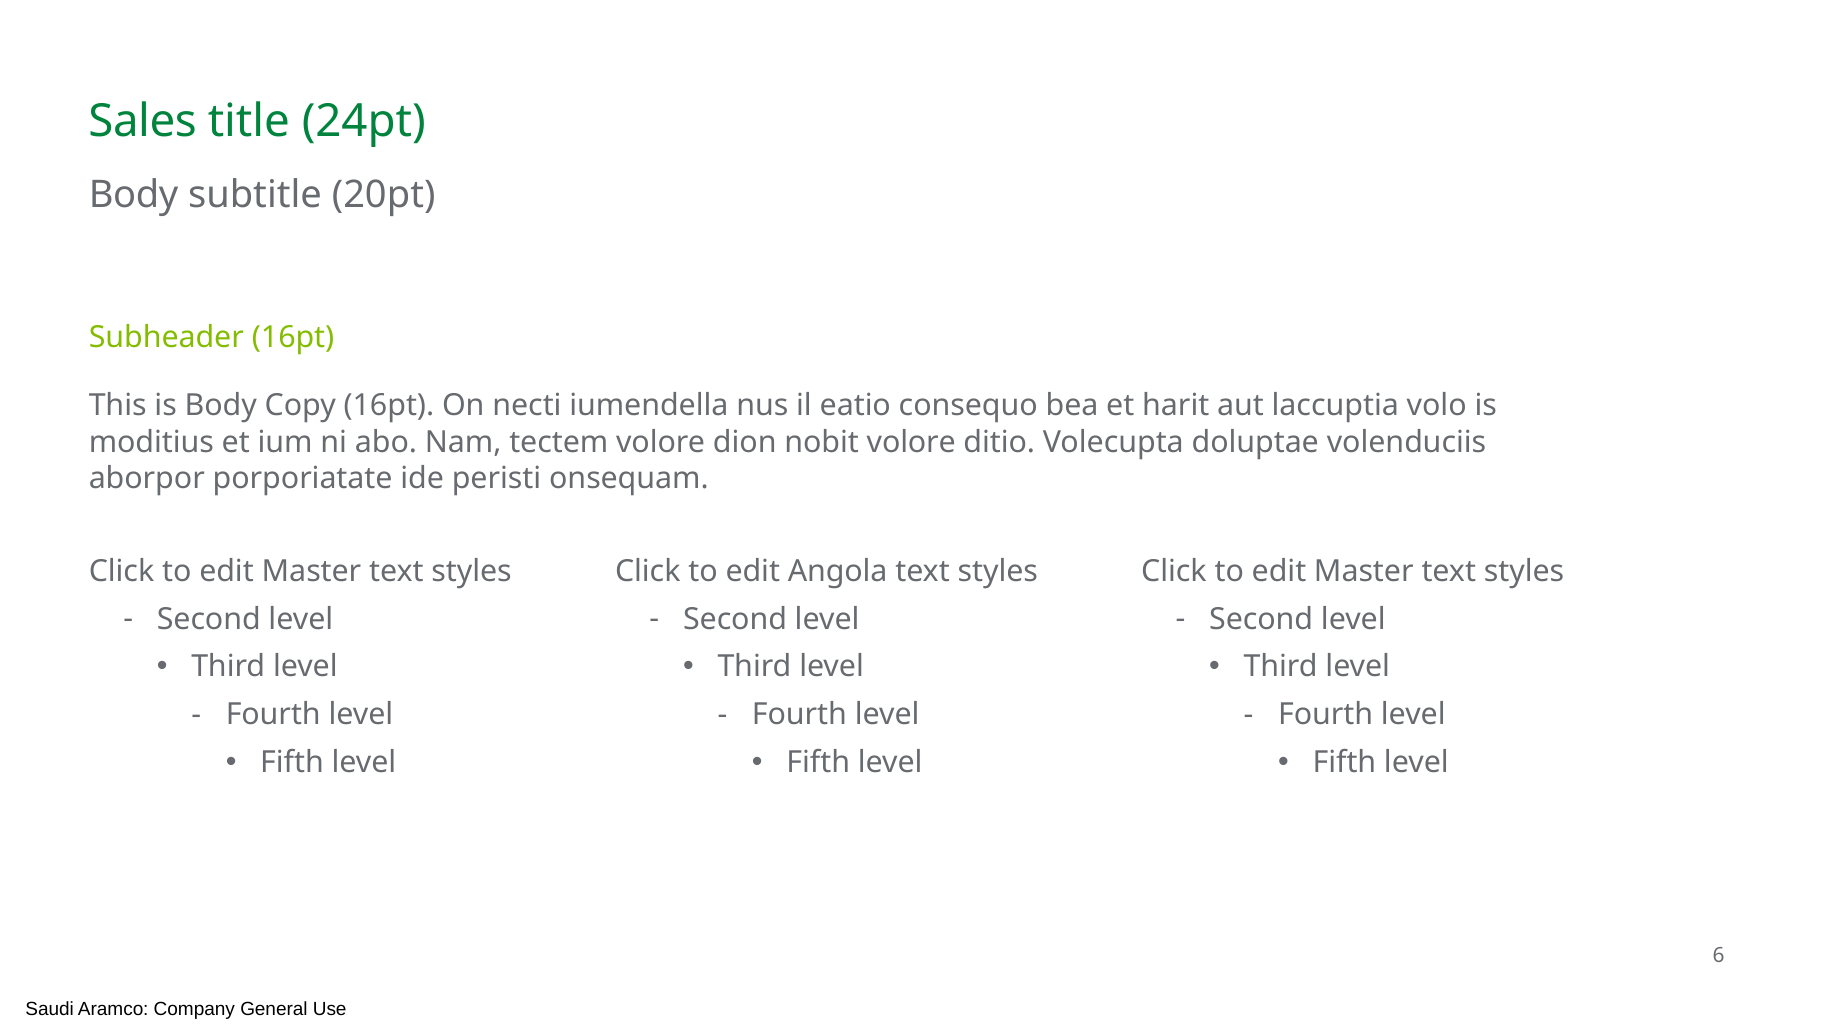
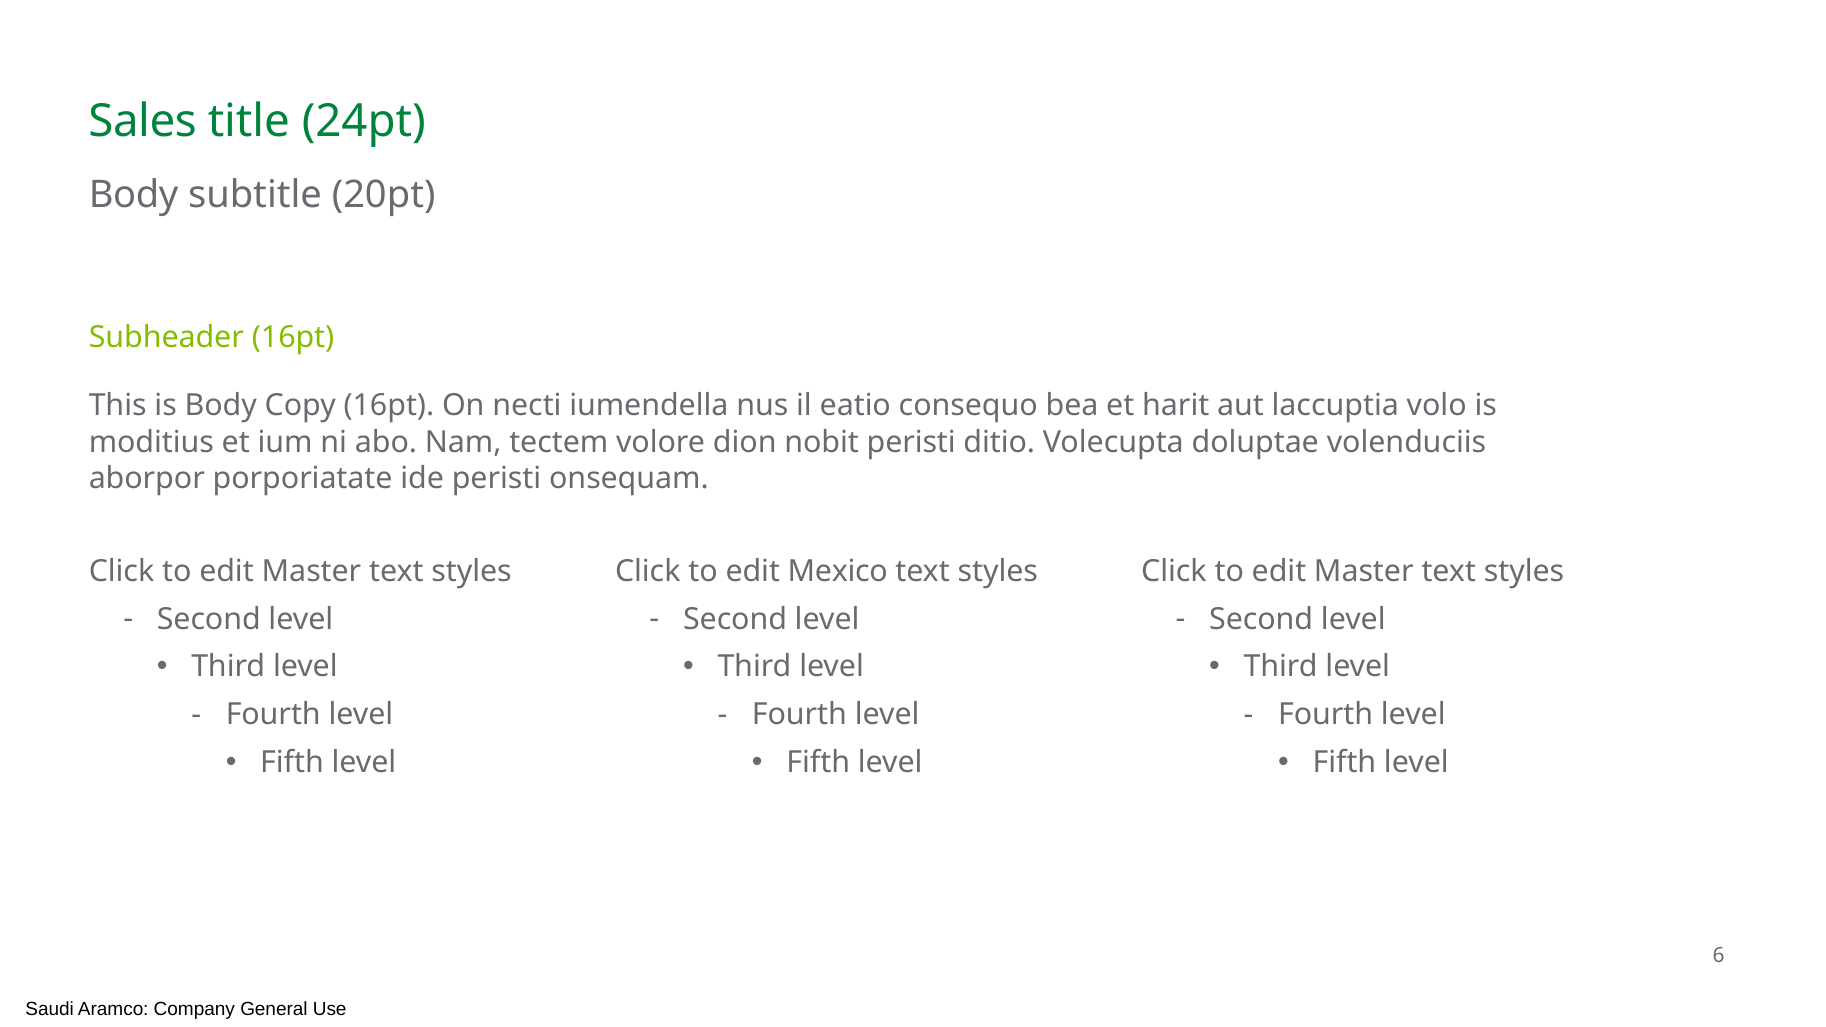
nobit volore: volore -> peristi
Angola: Angola -> Mexico
